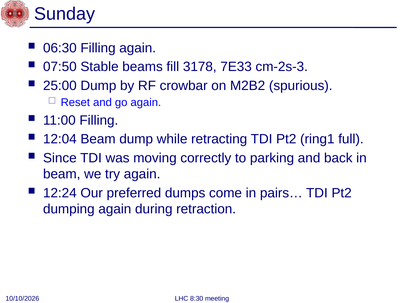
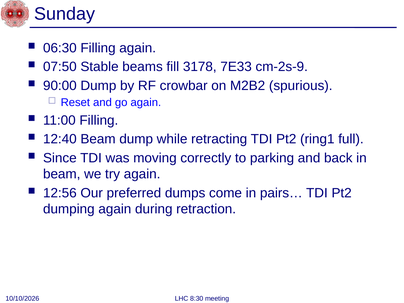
cm-2s-3: cm-2s-3 -> cm-2s-9
25:00: 25:00 -> 90:00
12:04: 12:04 -> 12:40
12:24: 12:24 -> 12:56
